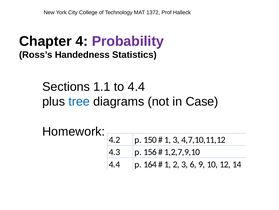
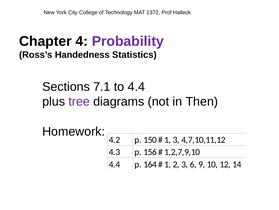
1.1: 1.1 -> 7.1
tree colour: blue -> purple
Case: Case -> Then
